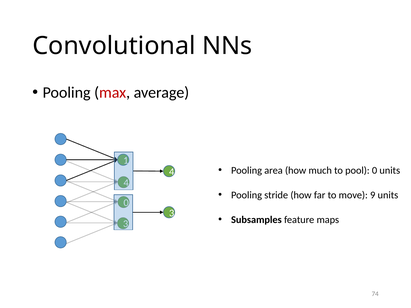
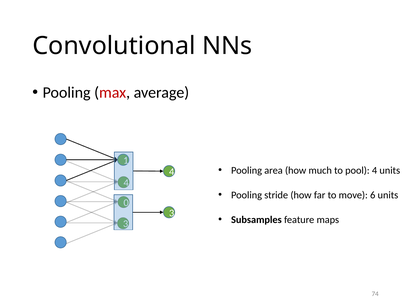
pool 0: 0 -> 4
9: 9 -> 6
